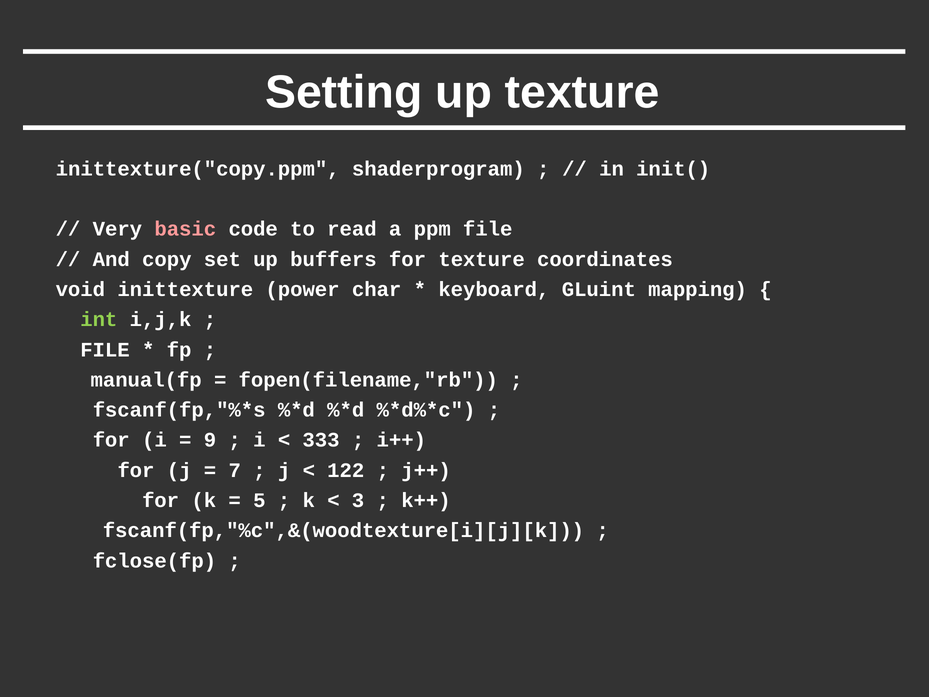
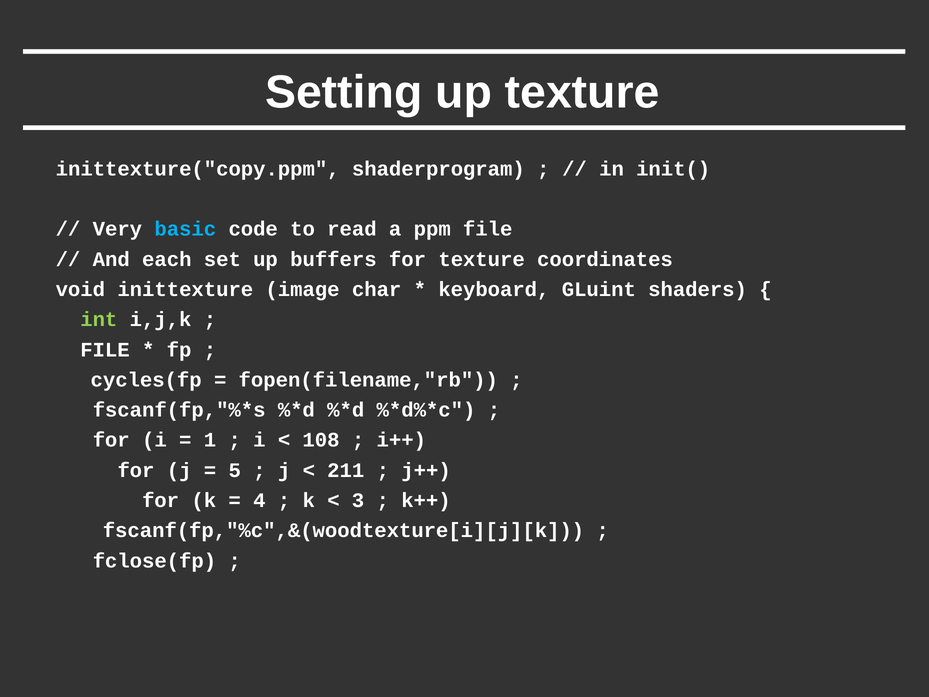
basic colour: pink -> light blue
copy: copy -> each
power: power -> image
mapping: mapping -> shaders
manual(fp: manual(fp -> cycles(fp
9: 9 -> 1
333: 333 -> 108
7: 7 -> 5
122: 122 -> 211
5: 5 -> 4
